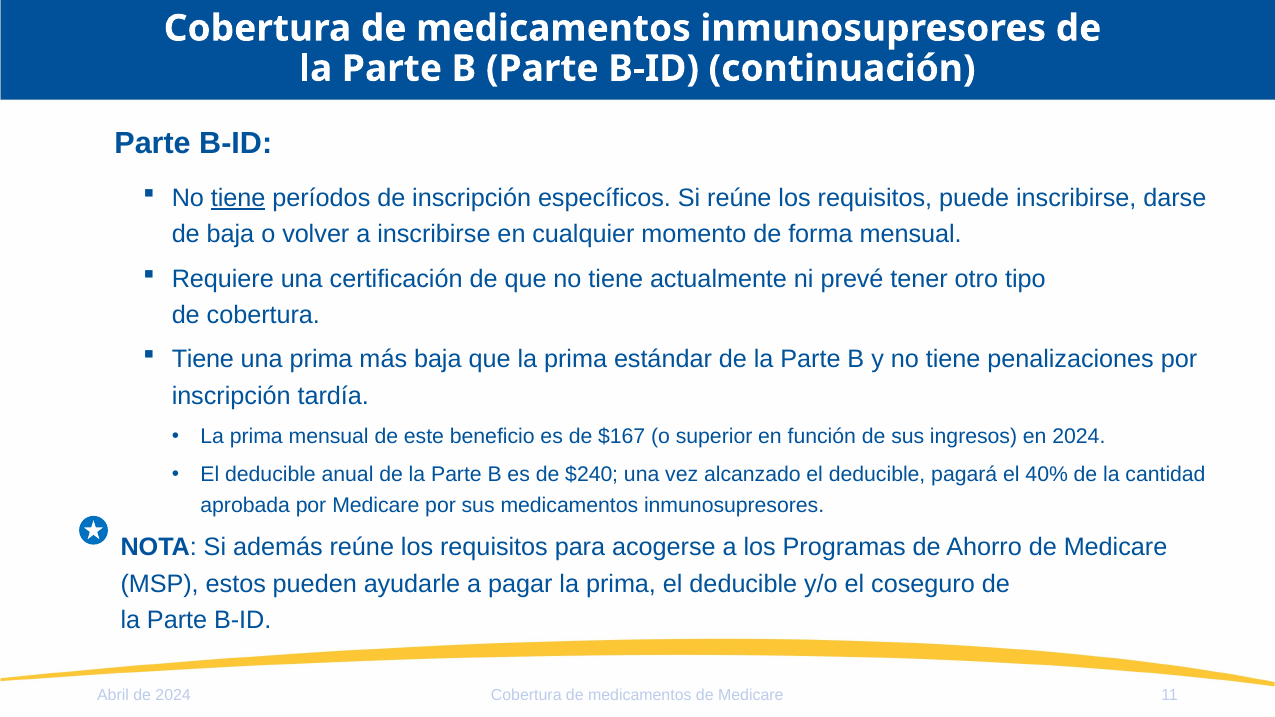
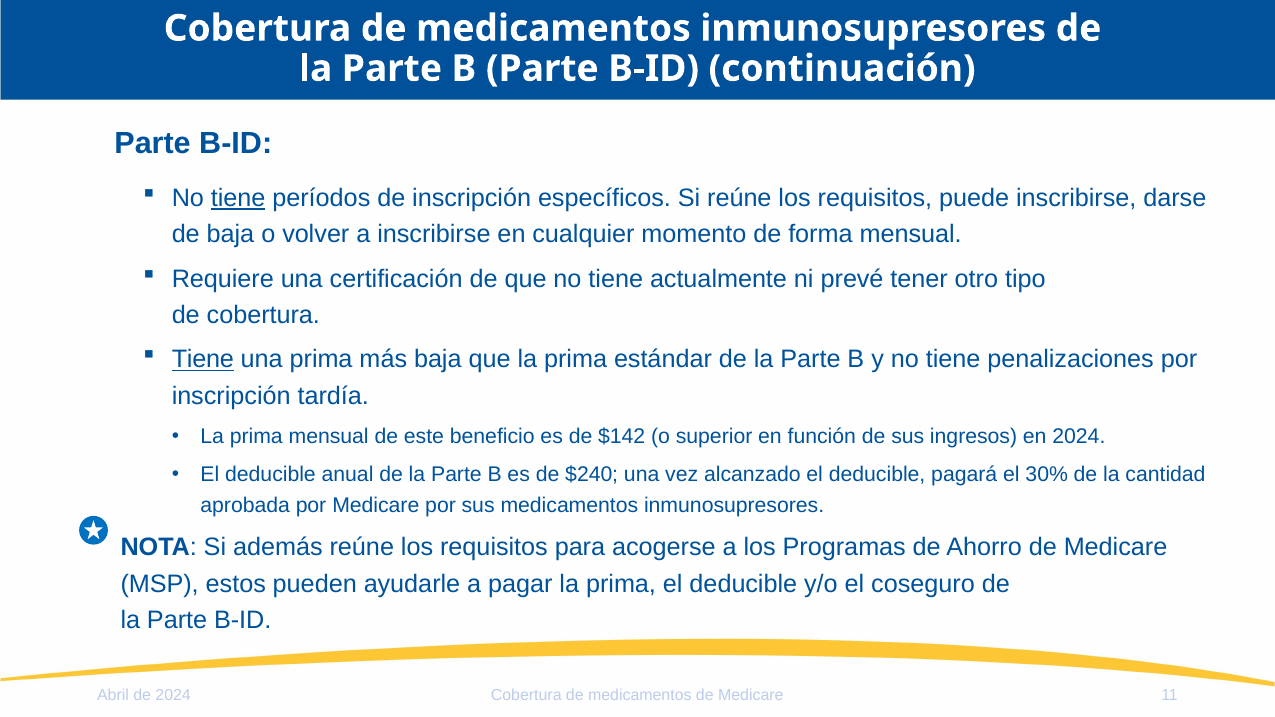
Tiene at (203, 360) underline: none -> present
$167: $167 -> $142
40%: 40% -> 30%
